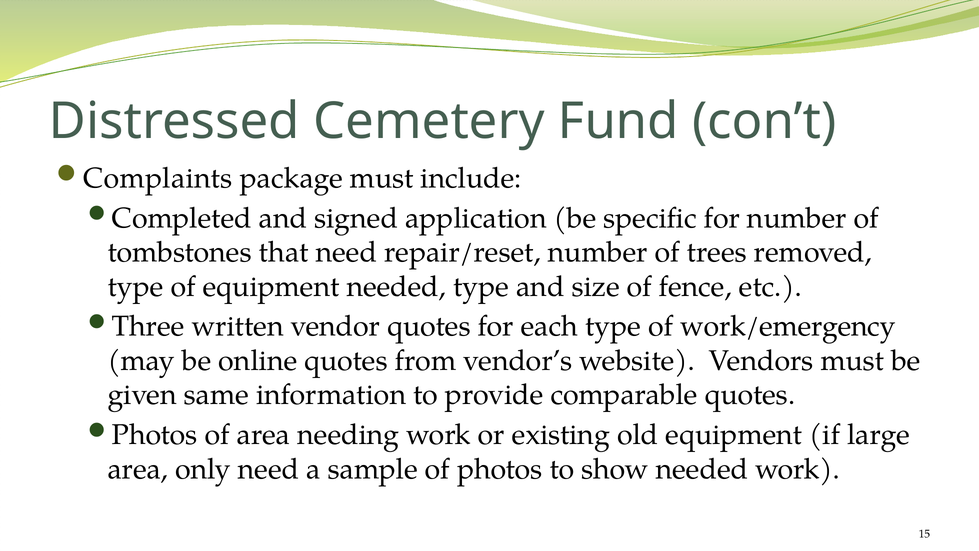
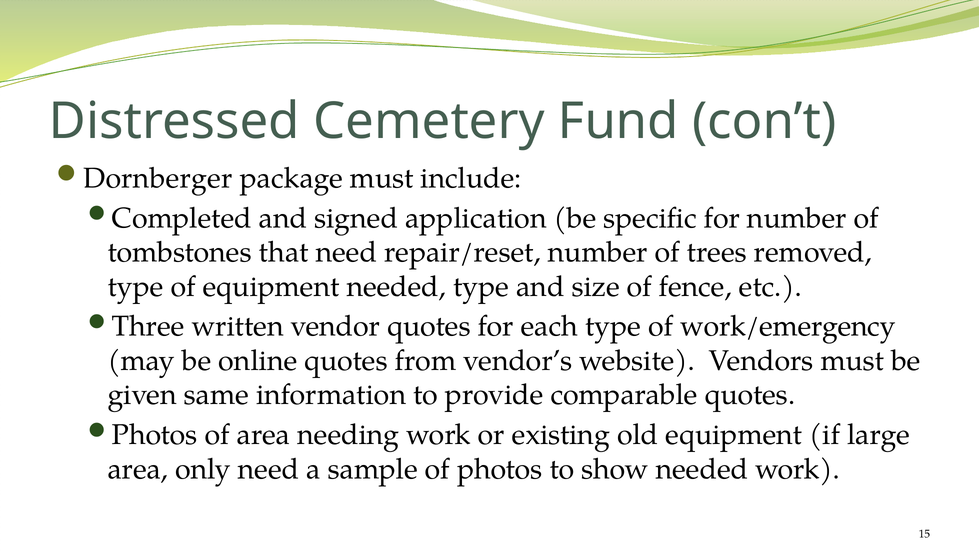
Complaints: Complaints -> Dornberger
